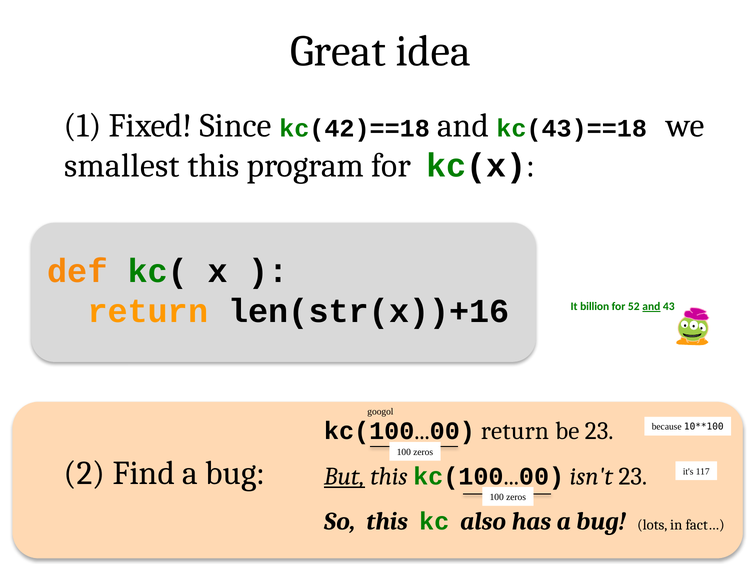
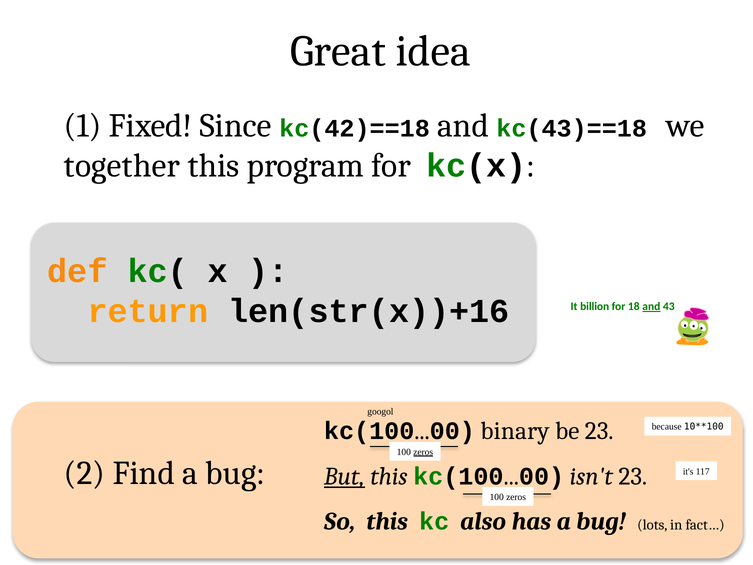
smallest: smallest -> together
52: 52 -> 18
kc(100...00 return: return -> binary
zeros at (423, 452) underline: none -> present
